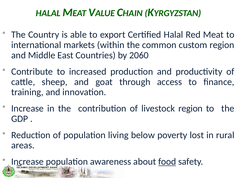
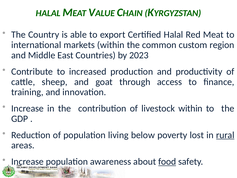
2060: 2060 -> 2023
livestock region: region -> within
rural underline: none -> present
